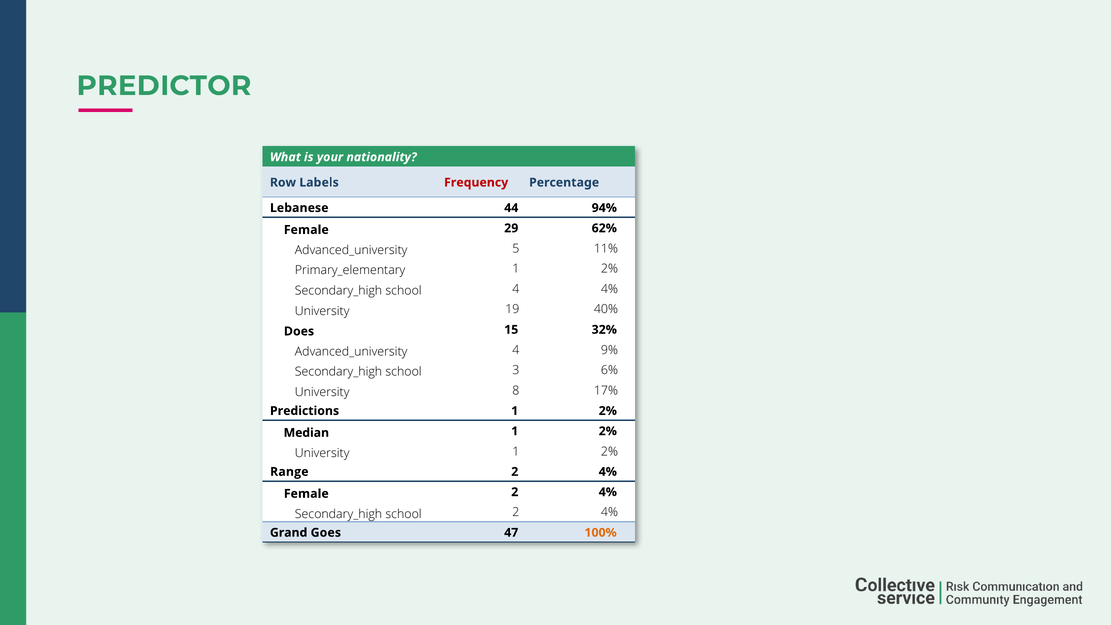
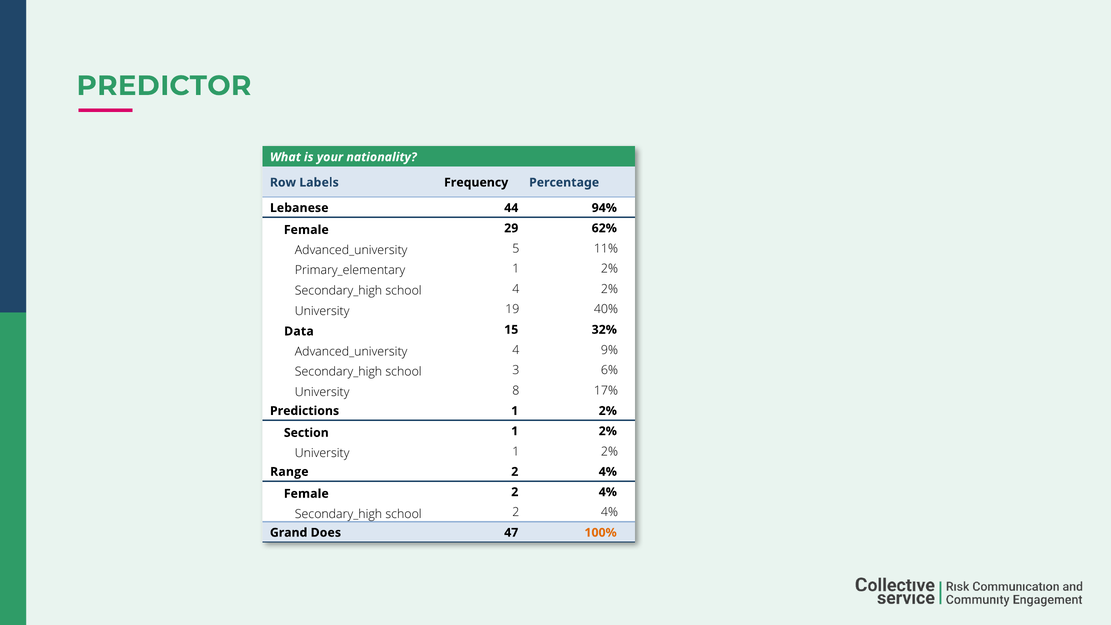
Frequency colour: red -> black
4 4%: 4% -> 2%
Does: Does -> Data
Median: Median -> Section
Goes: Goes -> Does
